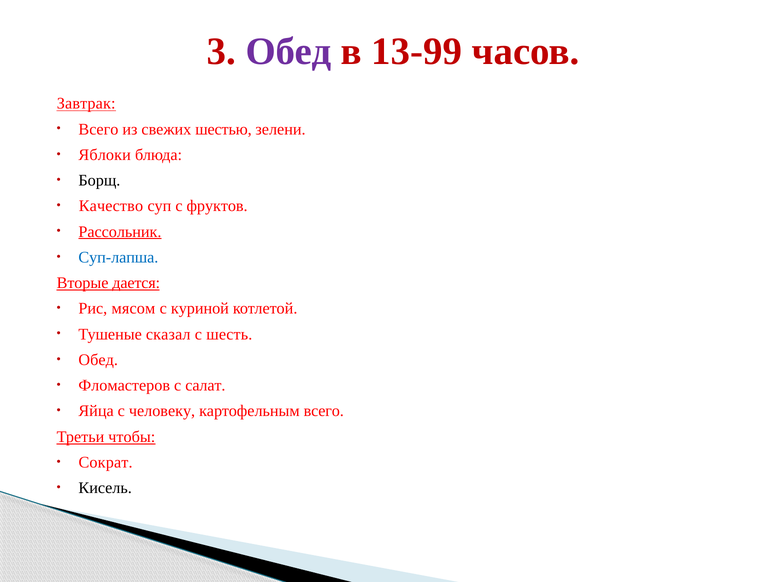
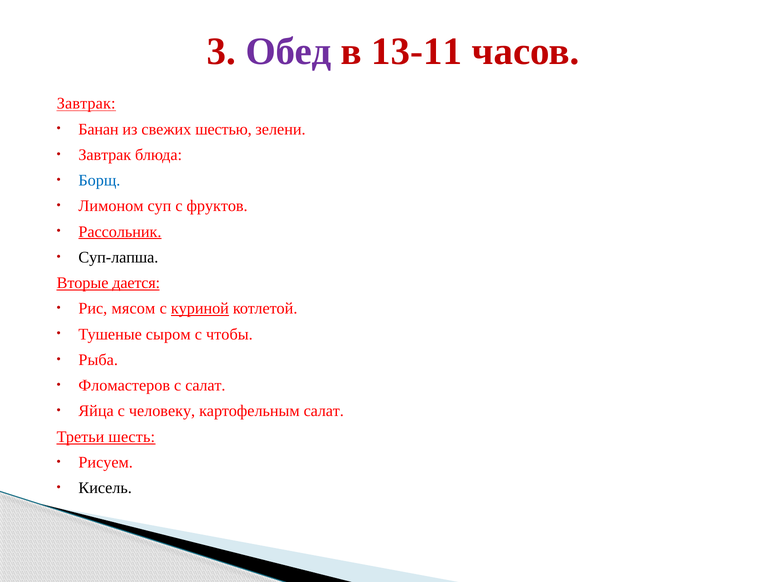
13-99: 13-99 -> 13-11
Всего at (98, 129): Всего -> Банан
Яблоки at (105, 155): Яблоки -> Завтрак
Борщ colour: black -> blue
Качество: Качество -> Лимоном
Суп-лапша colour: blue -> black
куриной underline: none -> present
сказал: сказал -> сыром
шесть: шесть -> чтобы
Обед at (98, 360): Обед -> Рыба
картофельным всего: всего -> салат
чтобы: чтобы -> шесть
Сократ: Сократ -> Рисуем
